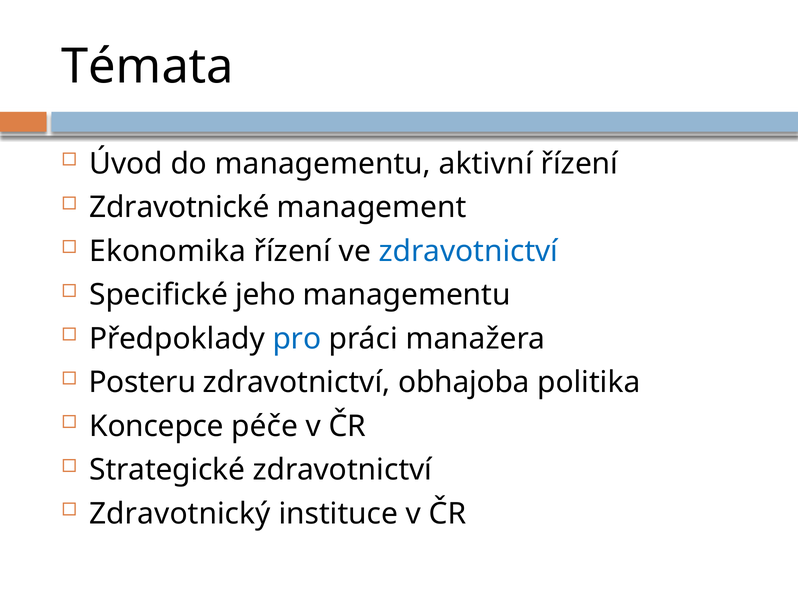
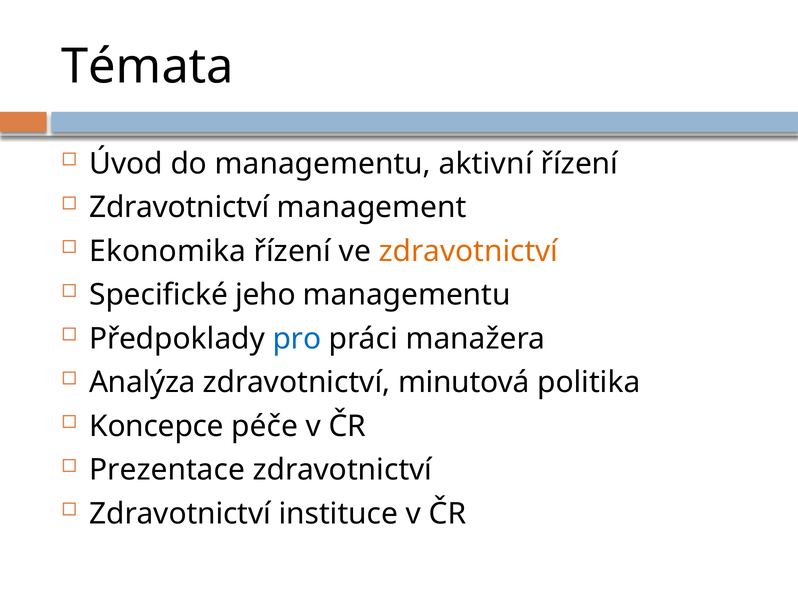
Zdravotnické at (179, 207): Zdravotnické -> Zdravotnictví
zdravotnictví at (468, 251) colour: blue -> orange
Posteru: Posteru -> Analýza
obhajoba: obhajoba -> minutová
Strategické: Strategické -> Prezentace
Zdravotnický at (180, 513): Zdravotnický -> Zdravotnictví
